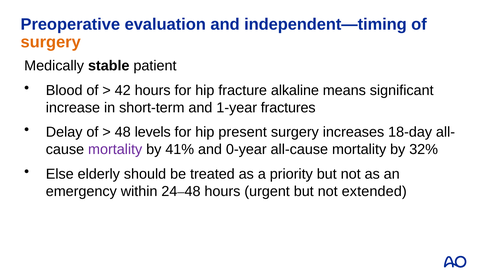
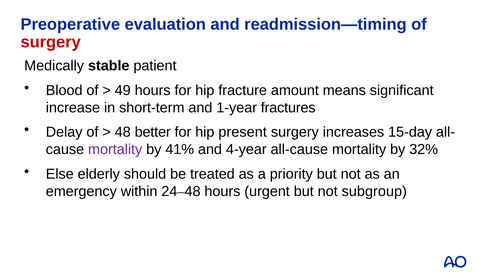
independent—timing: independent—timing -> readmission—timing
surgery at (51, 42) colour: orange -> red
42: 42 -> 49
alkaline: alkaline -> amount
levels: levels -> better
18-day: 18-day -> 15-day
0-year: 0-year -> 4-year
extended: extended -> subgroup
